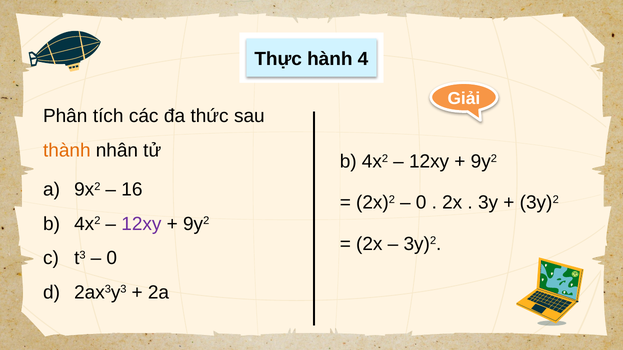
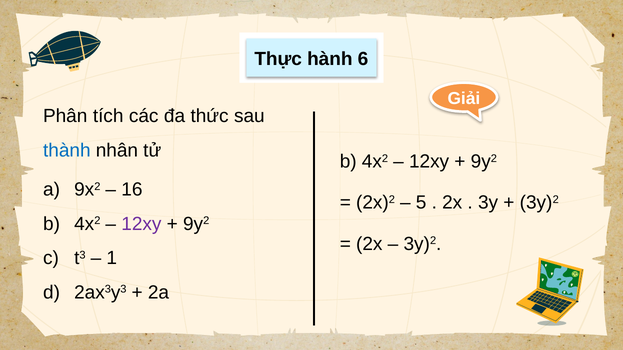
4: 4 -> 6
thành colour: orange -> blue
0 at (421, 203): 0 -> 5
0 at (112, 258): 0 -> 1
